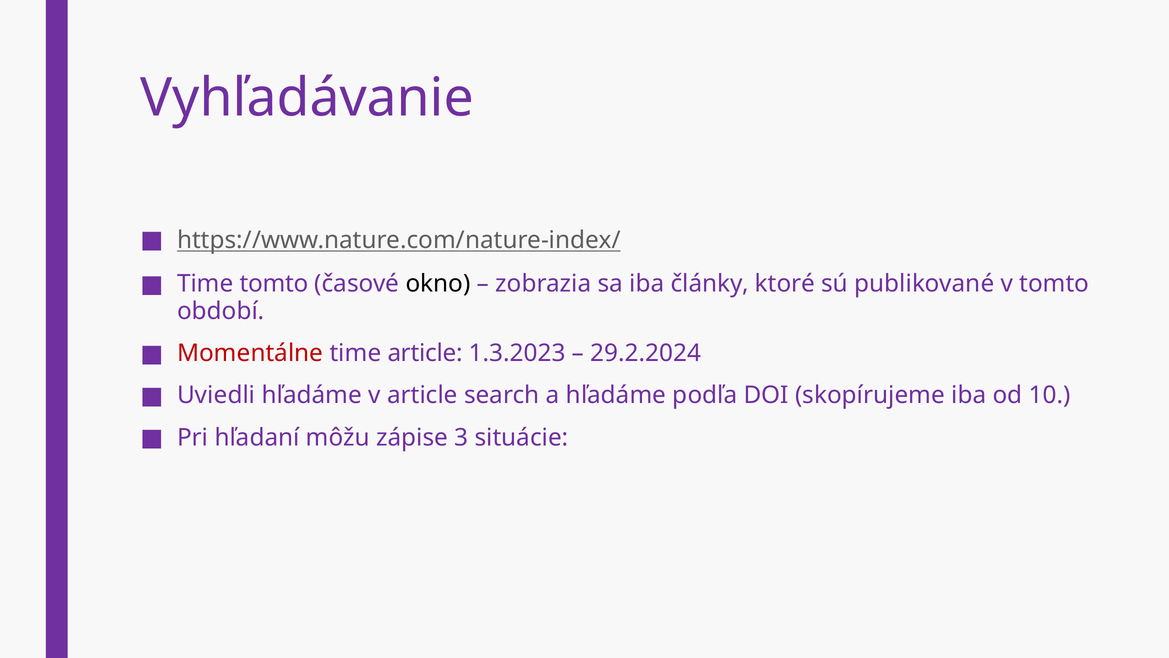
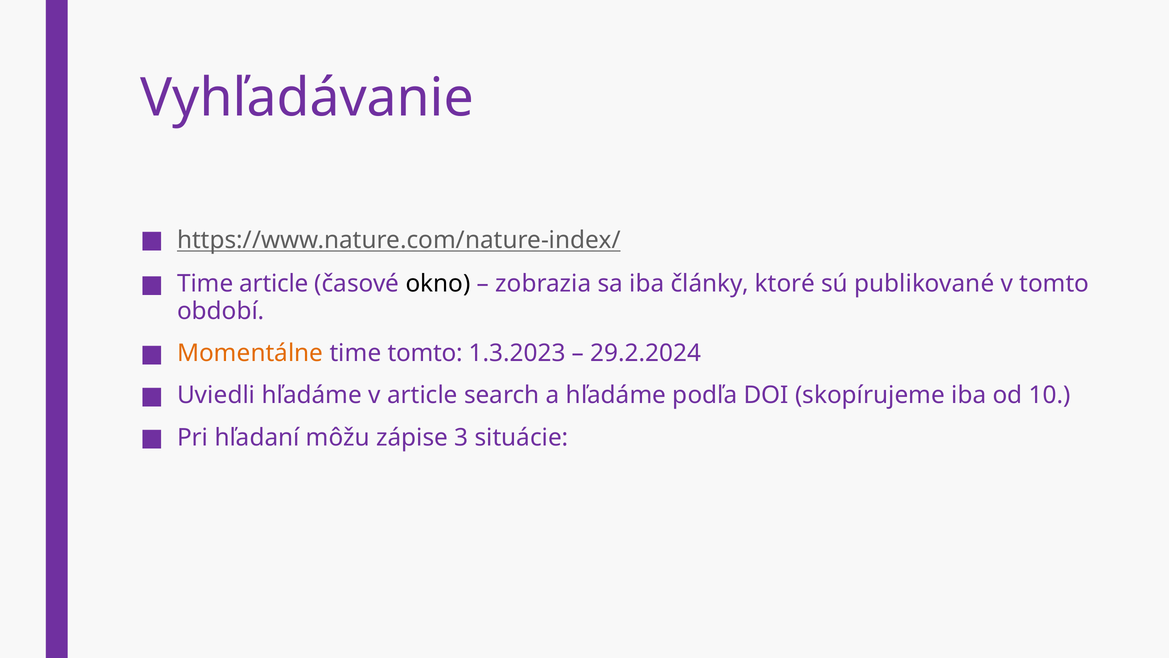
Time tomto: tomto -> article
Momentálne colour: red -> orange
time article: article -> tomto
